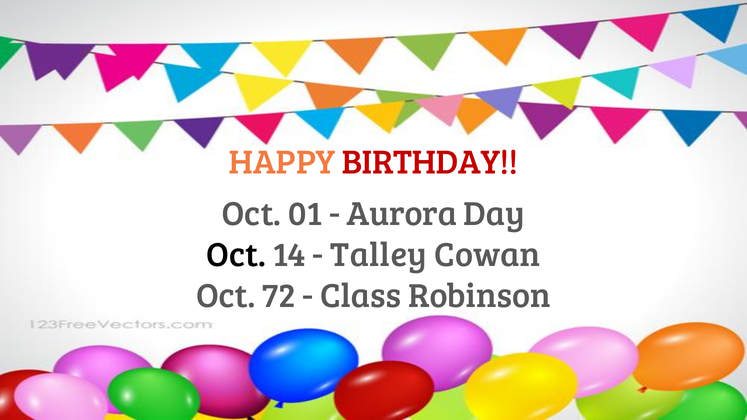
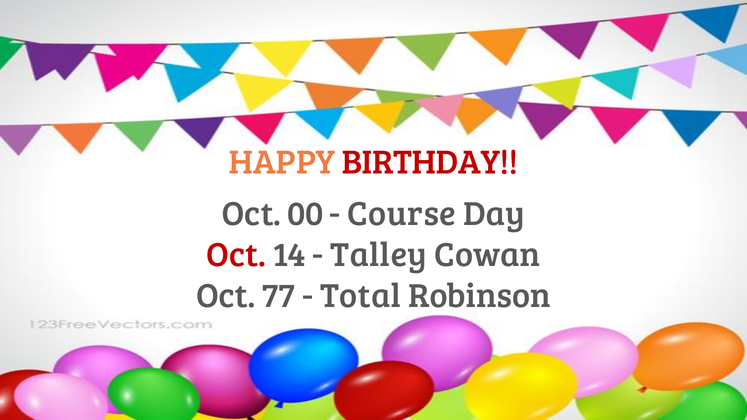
01: 01 -> 00
Aurora: Aurora -> Course
Oct at (236, 255) colour: black -> red
72: 72 -> 77
Class: Class -> Total
